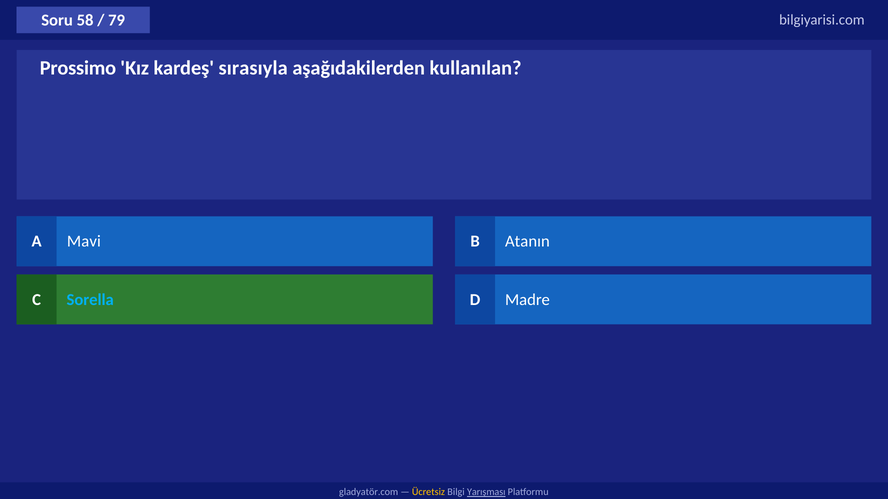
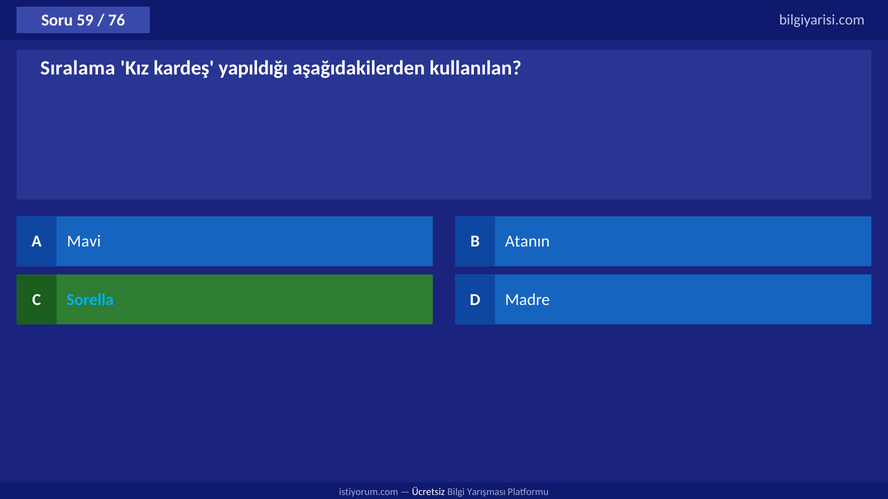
58: 58 -> 59
79: 79 -> 76
Prossimo: Prossimo -> Sıralama
sırasıyla: sırasıyla -> yapıldığı
gladyatör.com: gladyatör.com -> istiyorum.com
Ücretsiz colour: yellow -> white
Yarışması underline: present -> none
